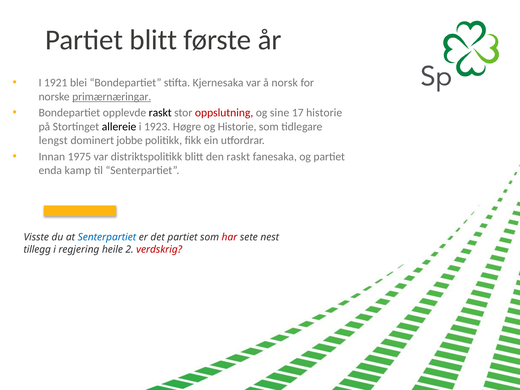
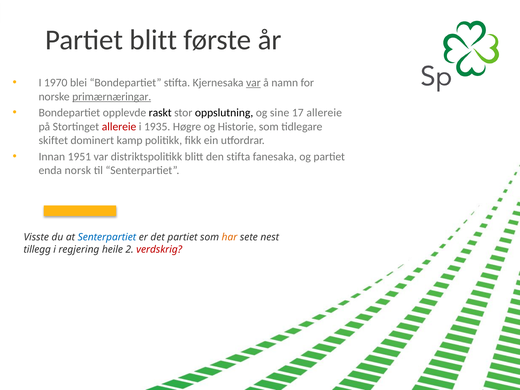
1921: 1921 -> 1970
var at (253, 83) underline: none -> present
norsk: norsk -> namn
oppslutning colour: red -> black
17 historie: historie -> allereie
allereie at (119, 127) colour: black -> red
1923: 1923 -> 1935
lengst: lengst -> skiftet
jobbe: jobbe -> kamp
1975: 1975 -> 1951
den raskt: raskt -> stifta
kamp: kamp -> norsk
har colour: red -> orange
